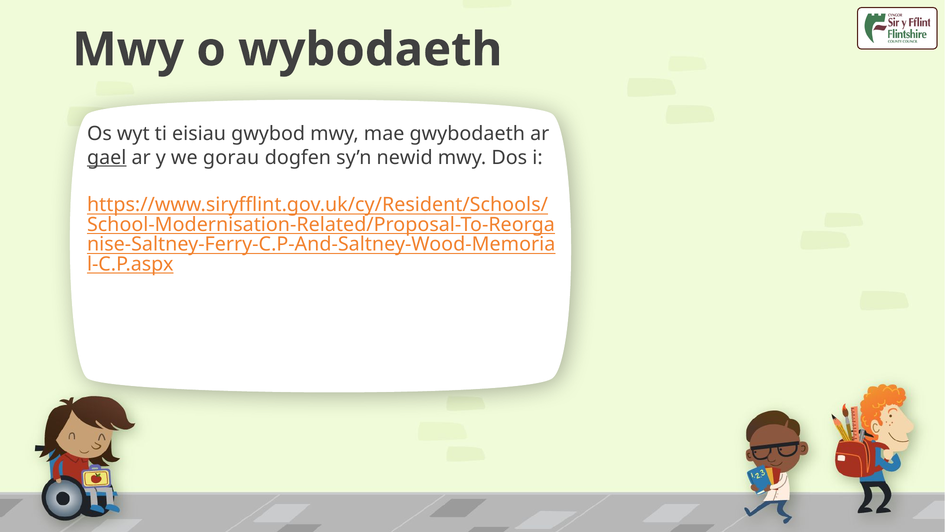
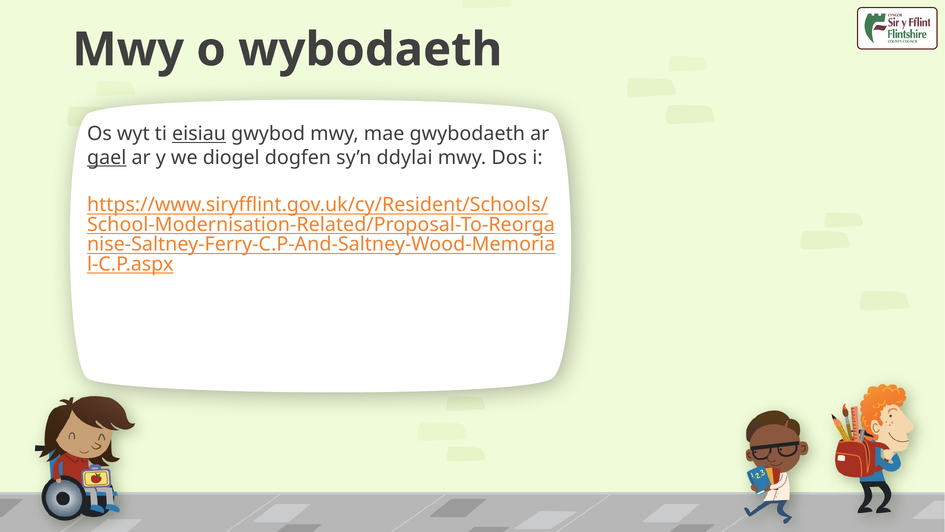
eisiau underline: none -> present
gorau: gorau -> diogel
newid: newid -> ddylai
